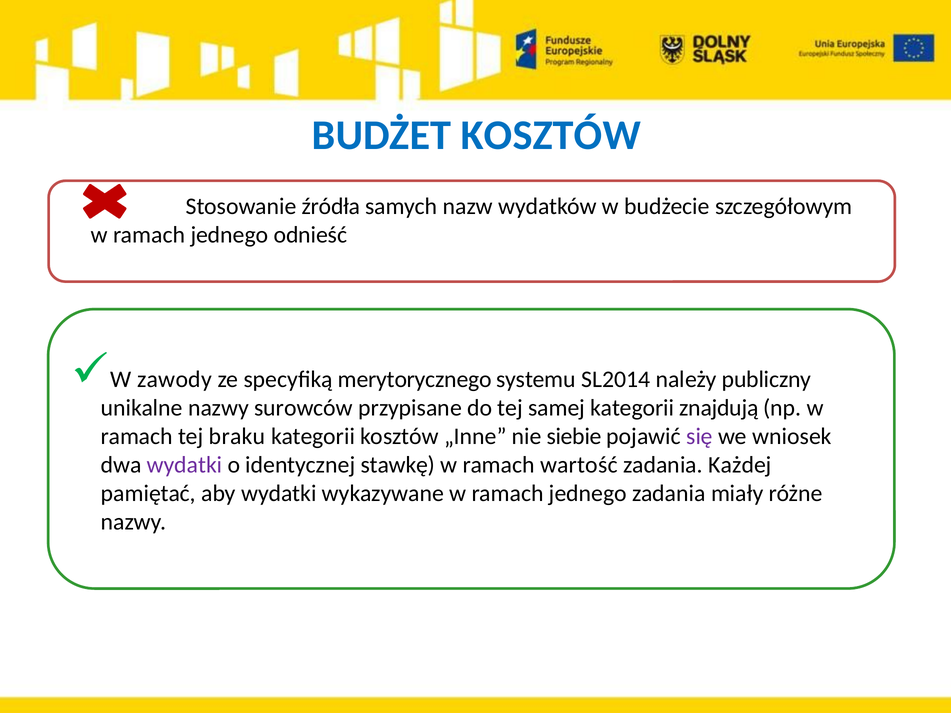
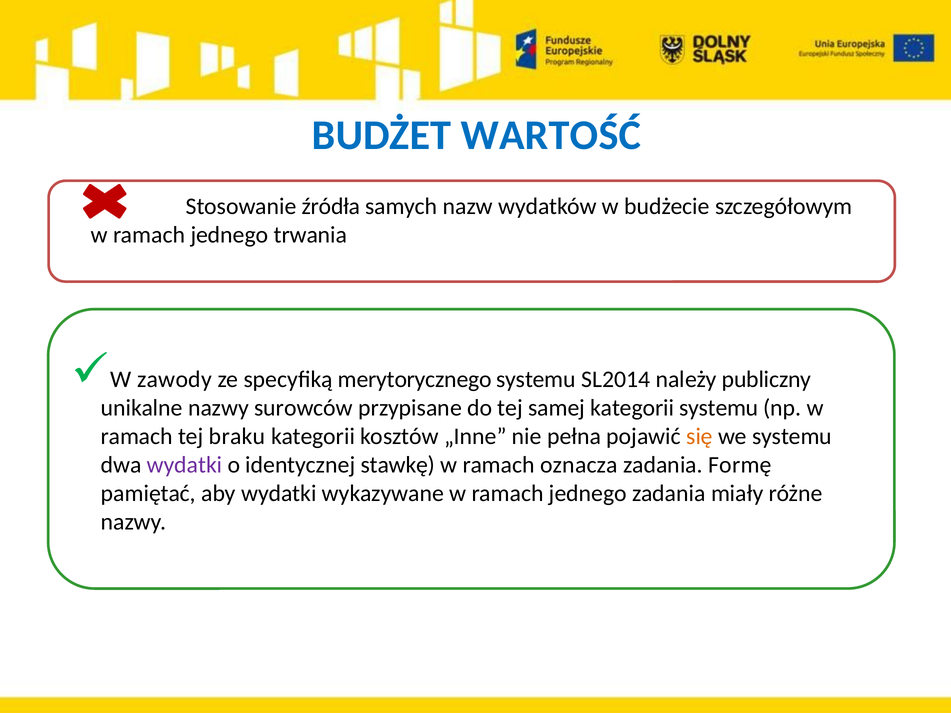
BUDŻET KOSZTÓW: KOSZTÓW -> WARTOŚĆ
odnieść: odnieść -> trwania
kategorii znajdują: znajdują -> systemu
siebie: siebie -> pełna
się colour: purple -> orange
we wniosek: wniosek -> systemu
wartość: wartość -> oznacza
Każdej: Każdej -> Formę
